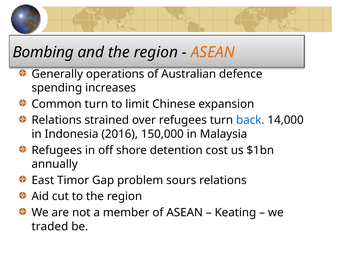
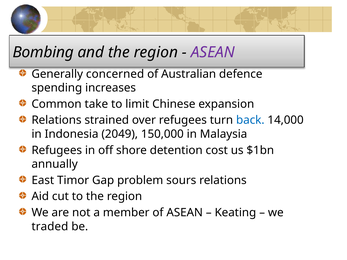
ASEAN at (213, 52) colour: orange -> purple
operations: operations -> concerned
Common turn: turn -> take
2016: 2016 -> 2049
